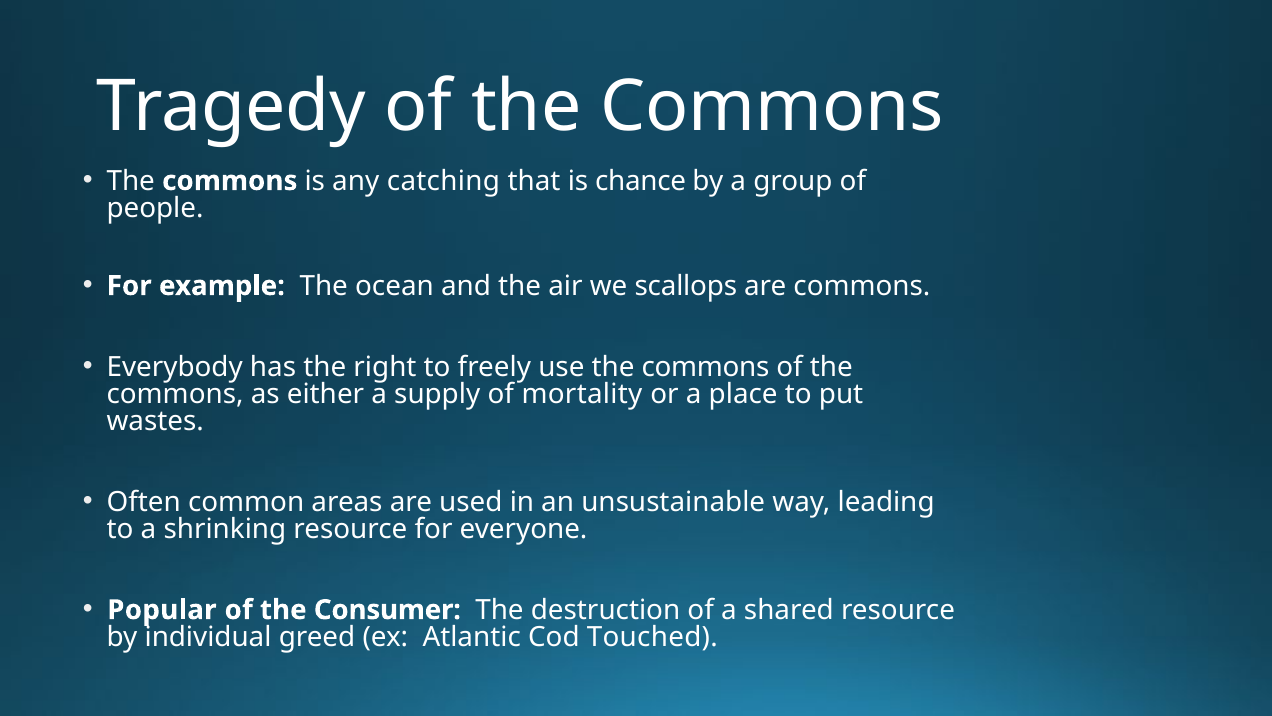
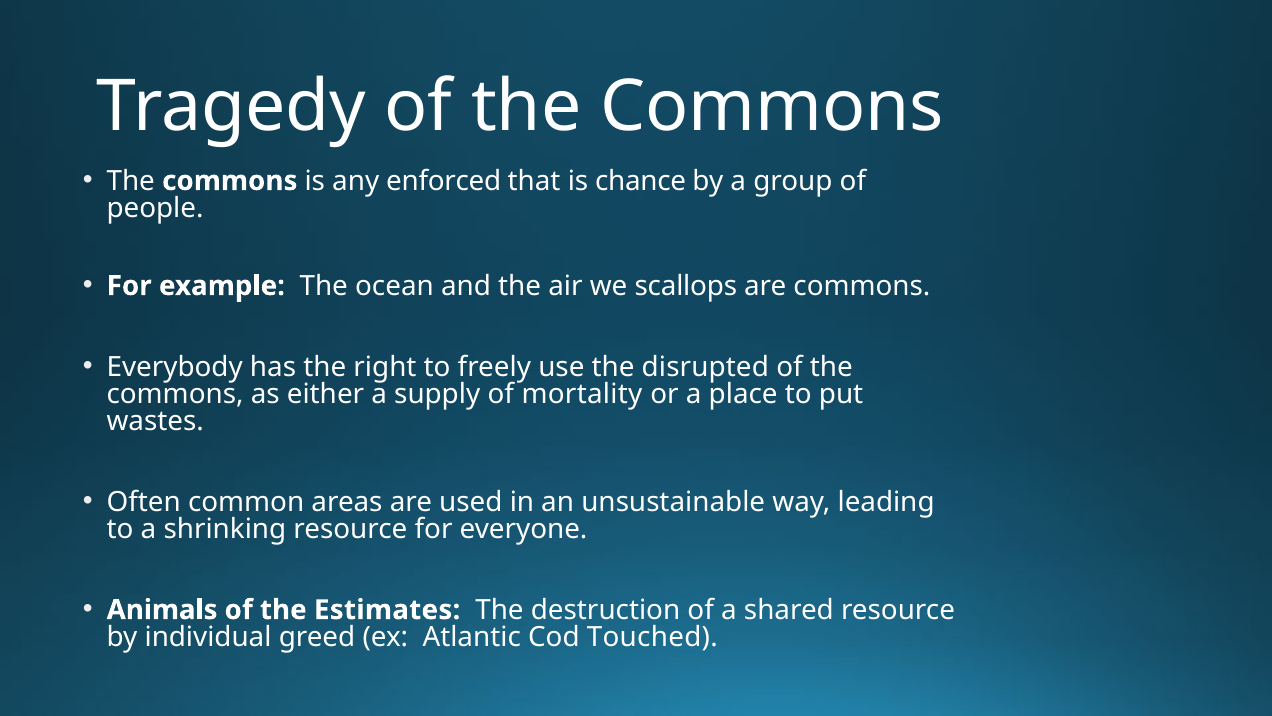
catching: catching -> enforced
use the commons: commons -> disrupted
Popular: Popular -> Animals
Consumer: Consumer -> Estimates
